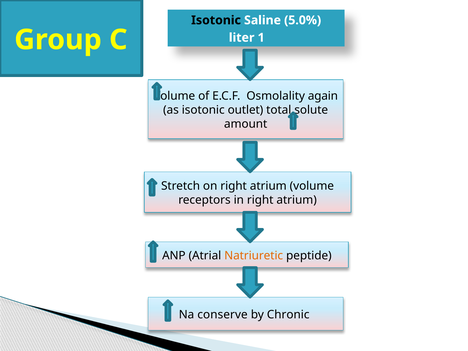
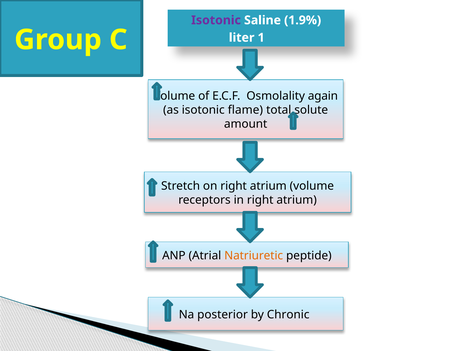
Isotonic at (216, 20) colour: black -> purple
5.0%: 5.0% -> 1.9%
outlet: outlet -> flame
conserve: conserve -> posterior
